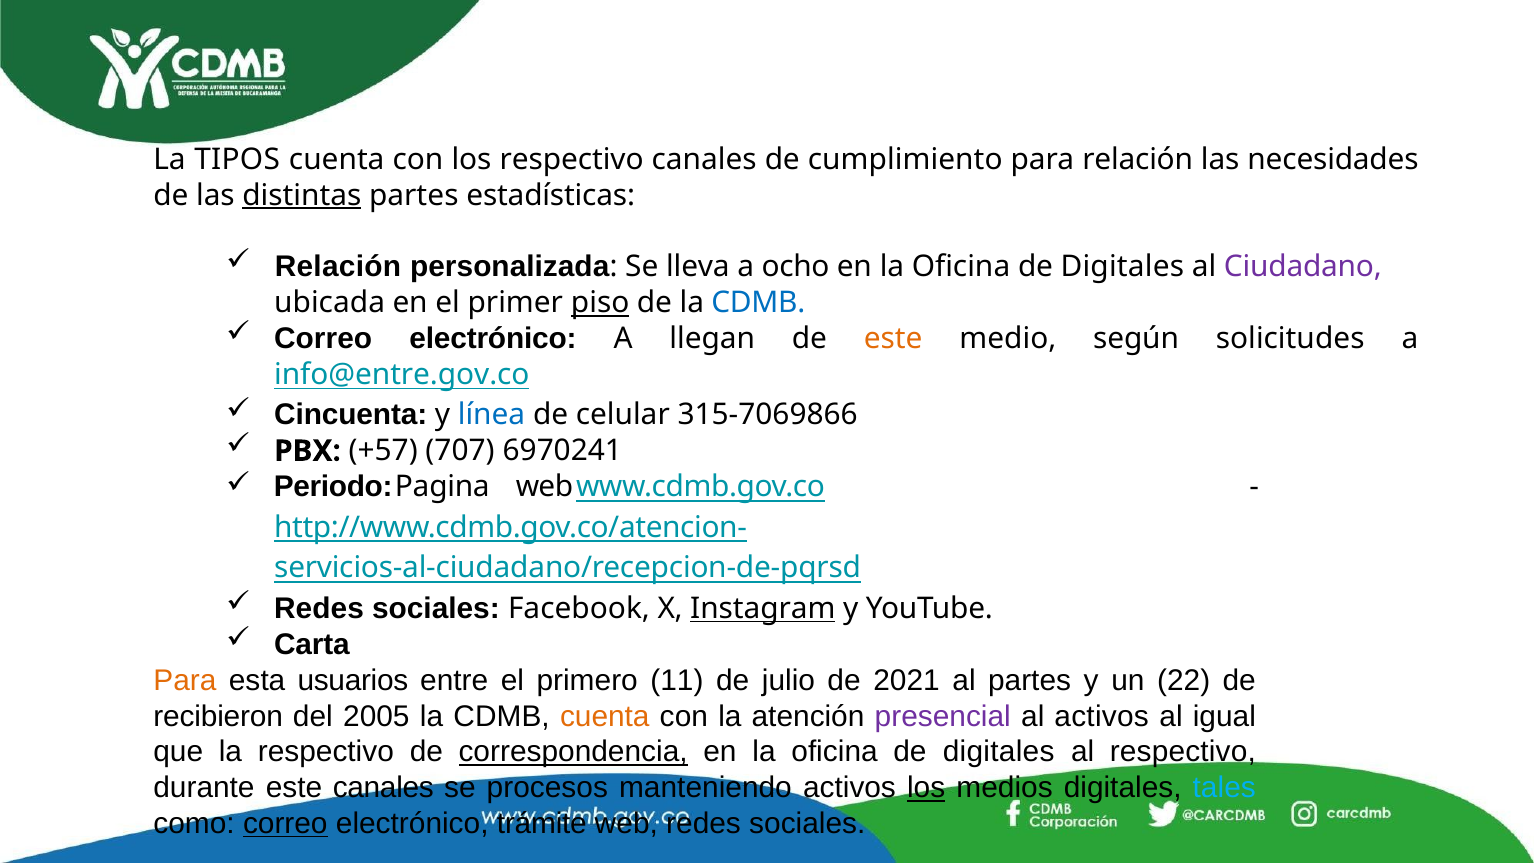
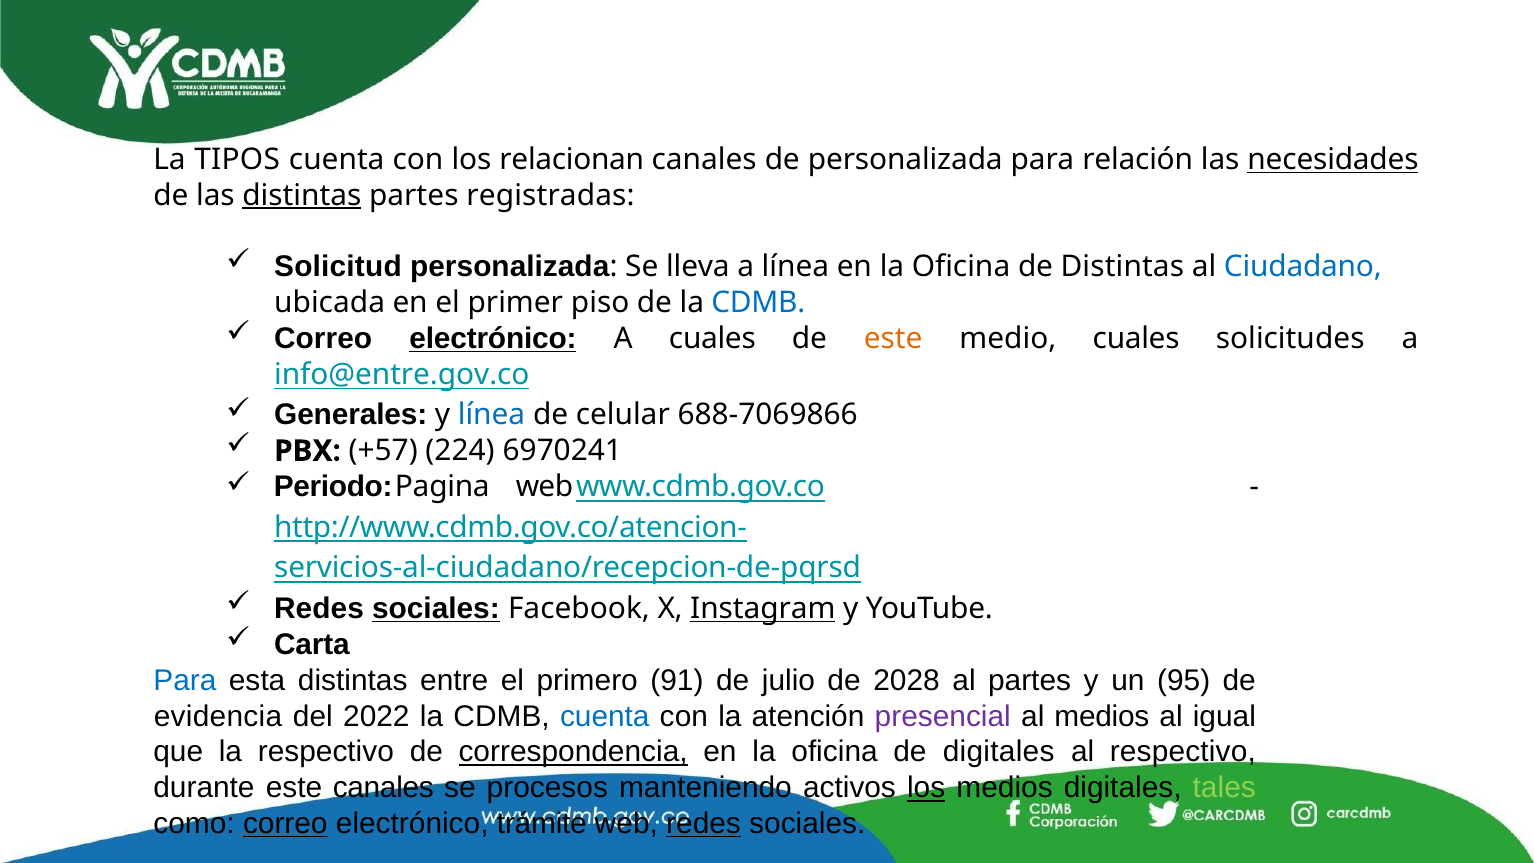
los respectivo: respectivo -> relacionan
de cumplimiento: cumplimiento -> personalizada
necesidades underline: none -> present
estadísticas: estadísticas -> registradas
Relación at (338, 267): Relación -> Solicitud
a ocho: ocho -> línea
Digitales at (1122, 267): Digitales -> Distintas
Ciudadano colour: purple -> blue
piso underline: present -> none
electrónico at (493, 339) underline: none -> present
A llegan: llegan -> cuales
medio según: según -> cuales
Cincuenta: Cincuenta -> Generales
315-7069866: 315-7069866 -> 688-7069866
707: 707 -> 224
sociales at (436, 609) underline: none -> present
Para at (185, 680) colour: orange -> blue
esta usuarios: usuarios -> distintas
11: 11 -> 91
2021: 2021 -> 2028
22: 22 -> 95
recibieron: recibieron -> evidencia
2005: 2005 -> 2022
cuenta at (605, 716) colour: orange -> blue
al activos: activos -> medios
tales colour: light blue -> light green
redes at (704, 824) underline: none -> present
